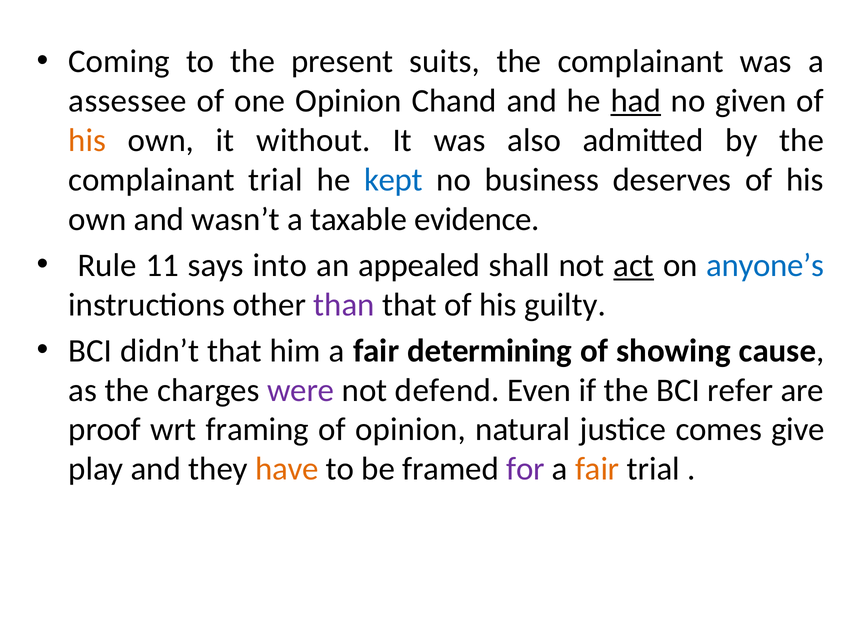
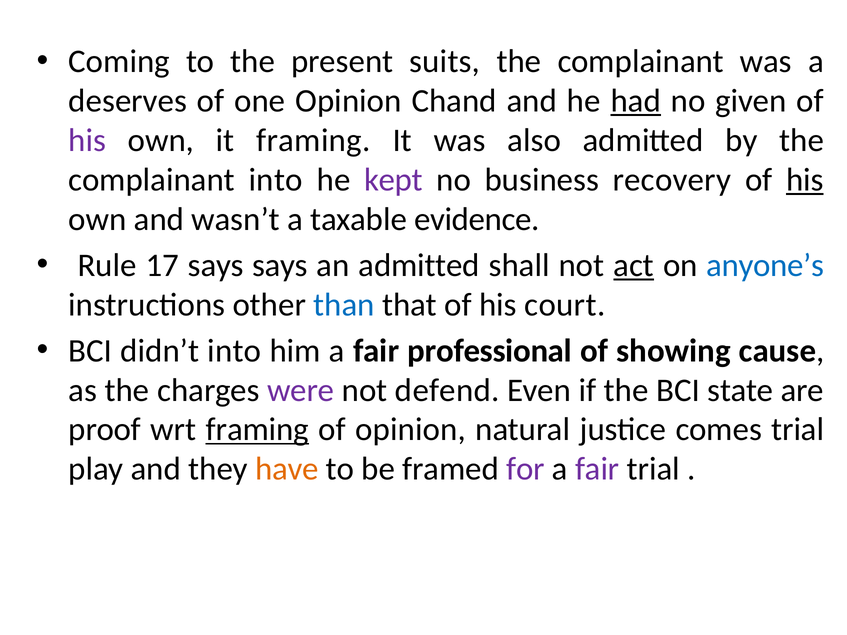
assessee: assessee -> deserves
his at (87, 140) colour: orange -> purple
it without: without -> framing
complainant trial: trial -> into
kept colour: blue -> purple
deserves: deserves -> recovery
his at (805, 180) underline: none -> present
11: 11 -> 17
says into: into -> says
an appealed: appealed -> admitted
than colour: purple -> blue
guilty: guilty -> court
didn’t that: that -> into
determining: determining -> professional
refer: refer -> state
framing at (257, 430) underline: none -> present
comes give: give -> trial
fair at (597, 469) colour: orange -> purple
